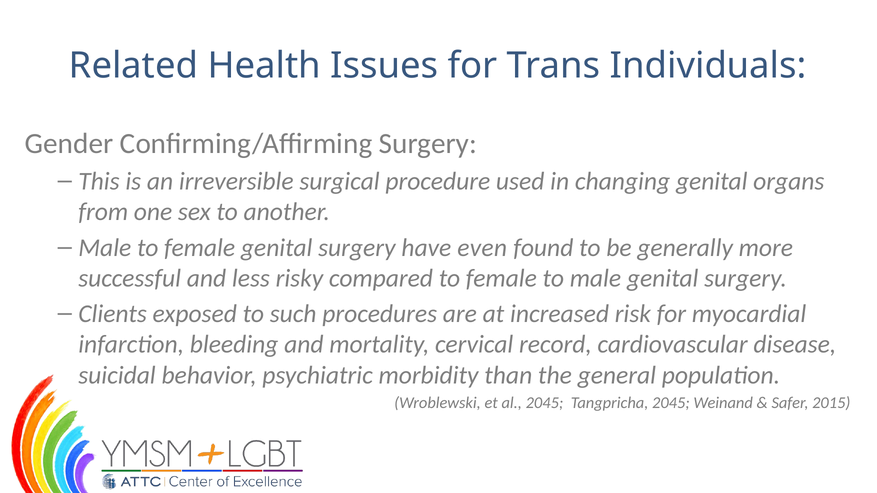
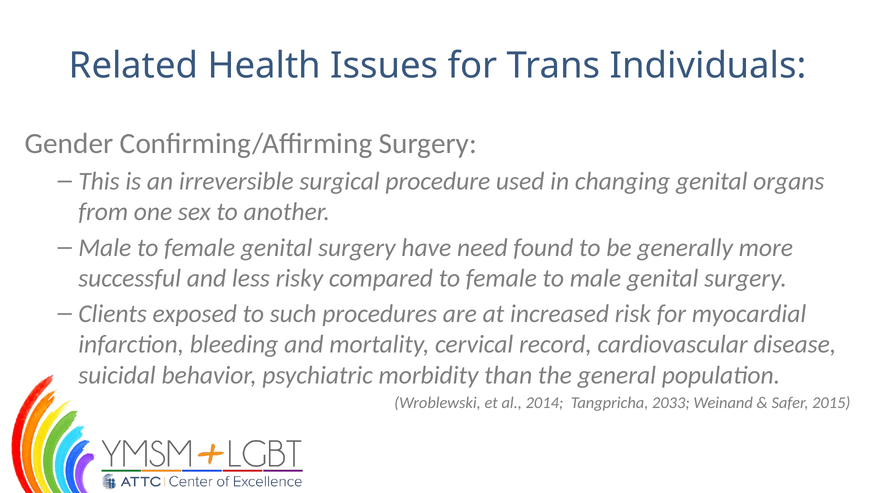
even: even -> need
al 2045: 2045 -> 2014
Tangpricha 2045: 2045 -> 2033
